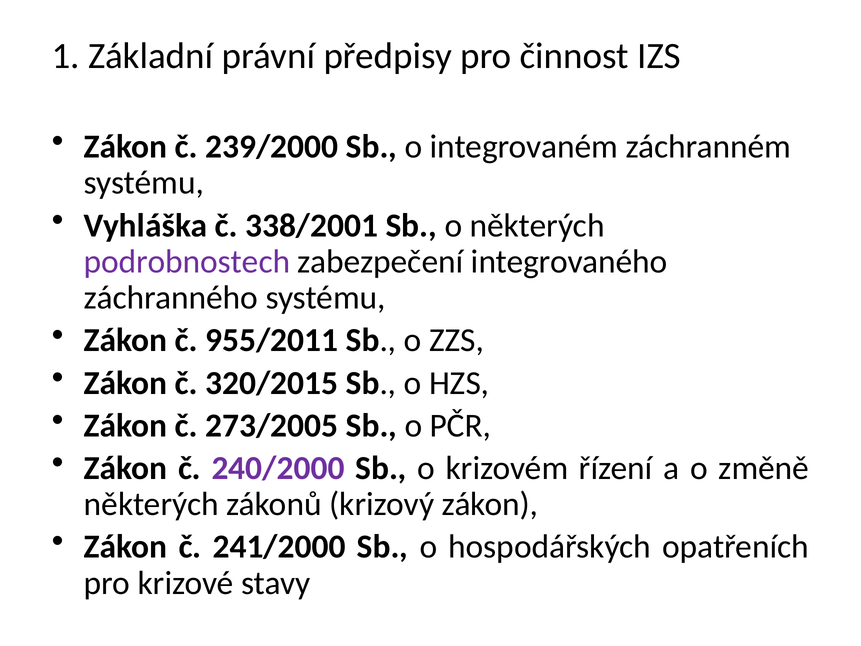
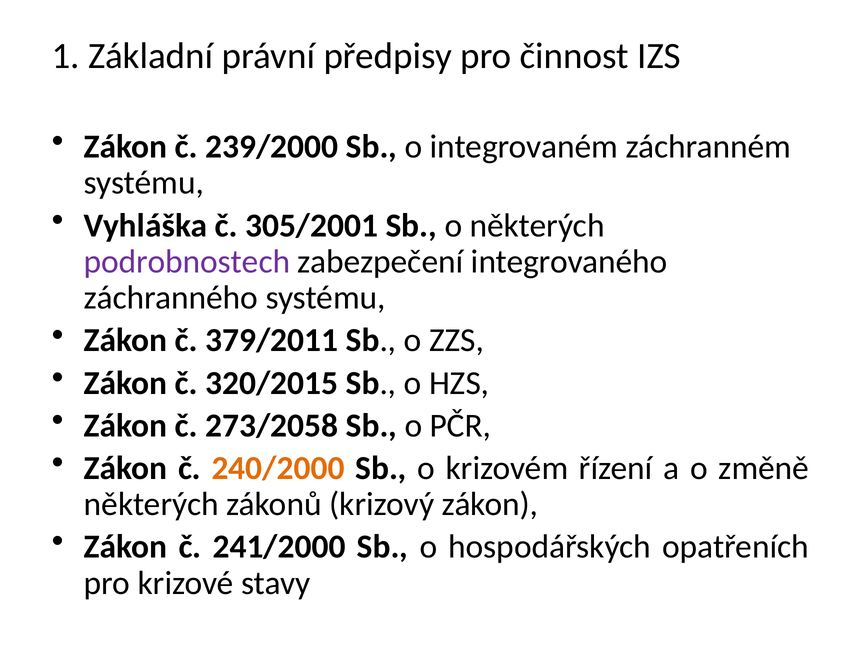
338/2001: 338/2001 -> 305/2001
955/2011: 955/2011 -> 379/2011
273/2005: 273/2005 -> 273/2058
240/2000 colour: purple -> orange
